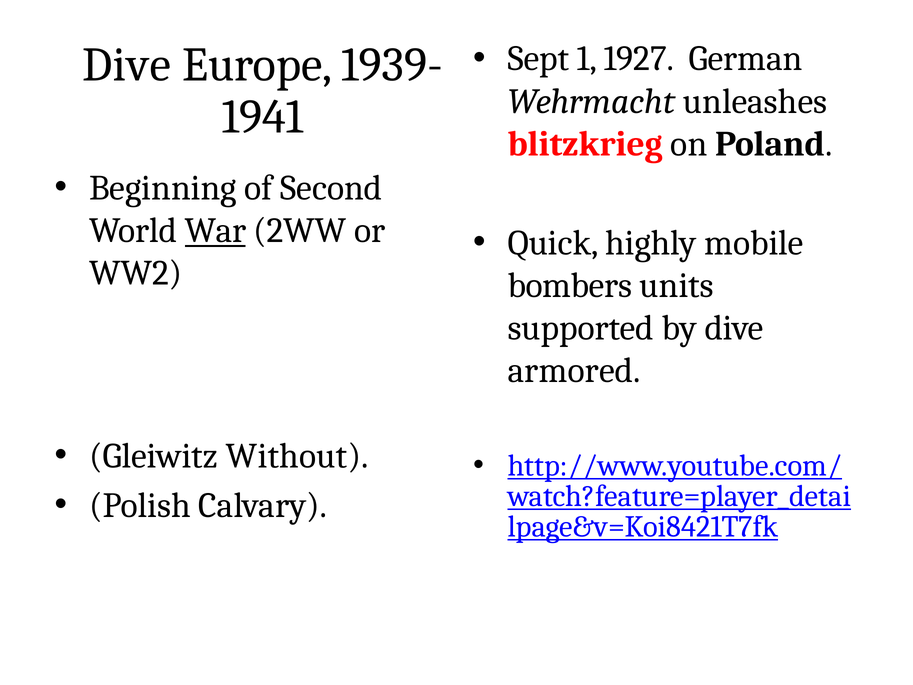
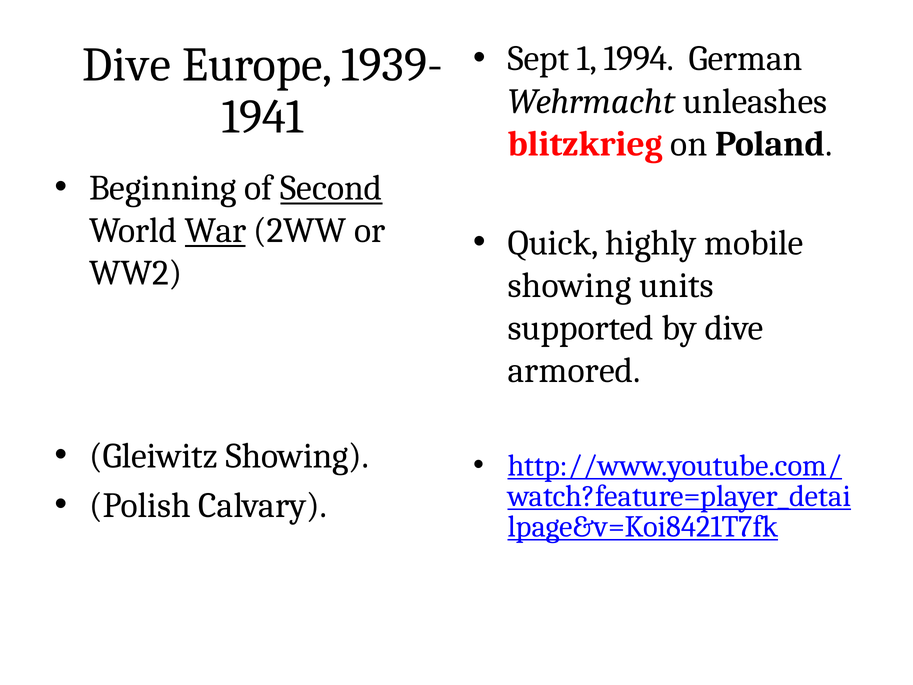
1927: 1927 -> 1994
Second underline: none -> present
bombers at (570, 286): bombers -> showing
Gleiwitz Without: Without -> Showing
